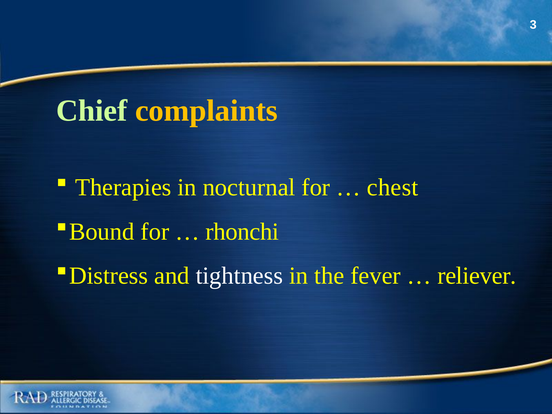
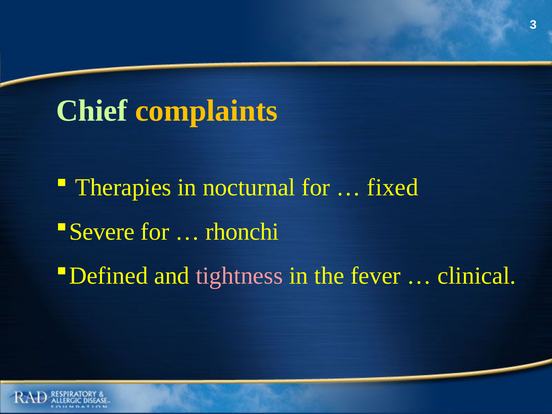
chest: chest -> fixed
Bound: Bound -> Severe
Distress: Distress -> Defined
tightness colour: white -> pink
reliever: reliever -> clinical
